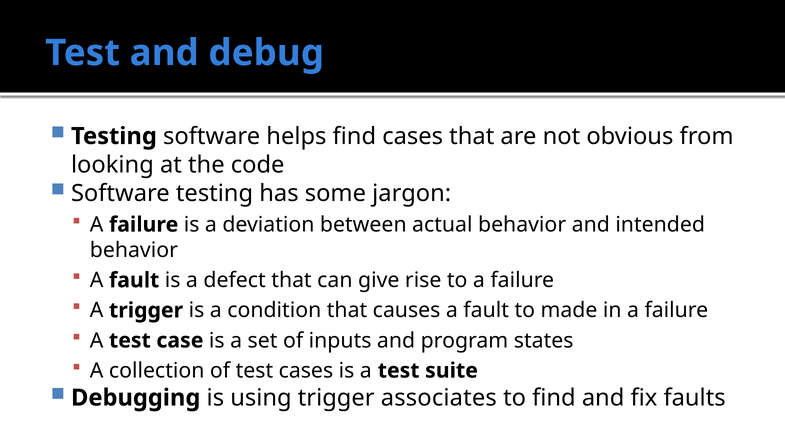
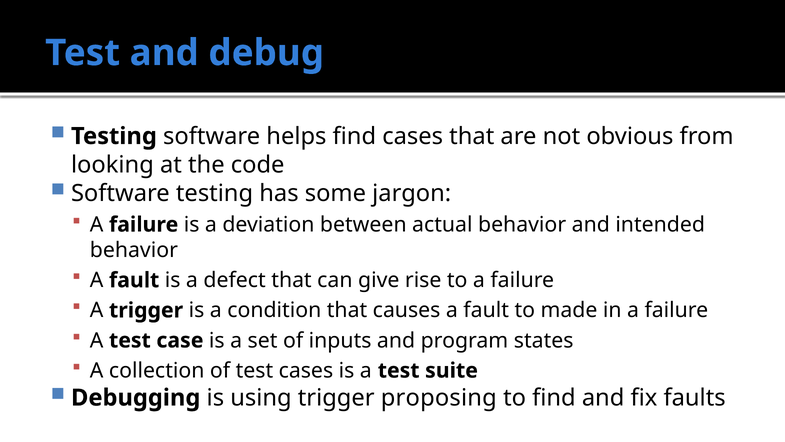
associates: associates -> proposing
